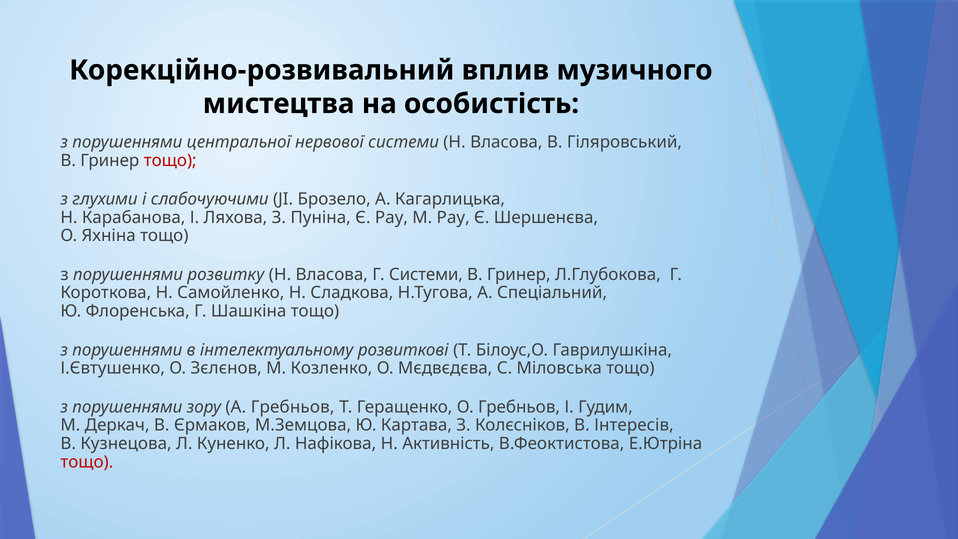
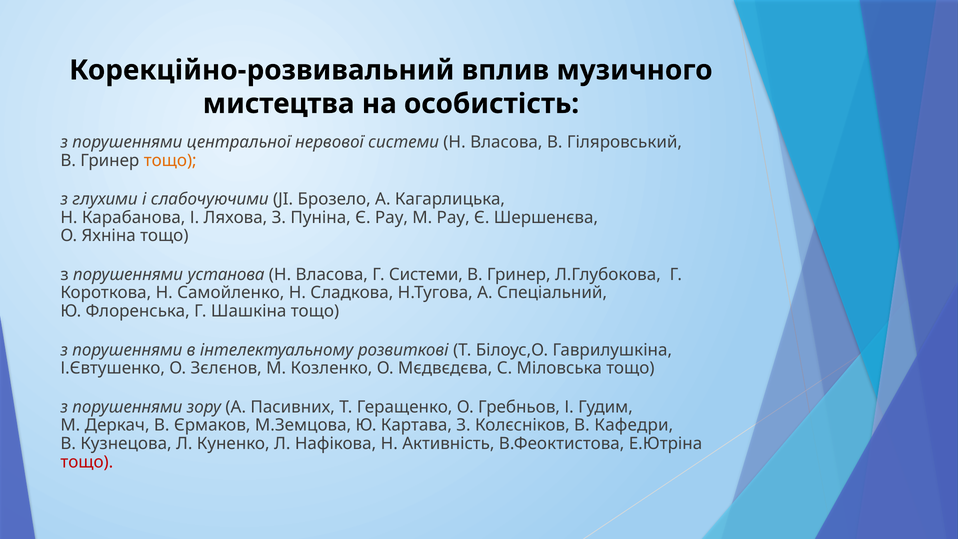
тощо at (170, 160) colour: red -> orange
розвитку: розвитку -> установа
А Гребньов: Гребньов -> Пасивних
Інтересів: Інтересів -> Кафедри
